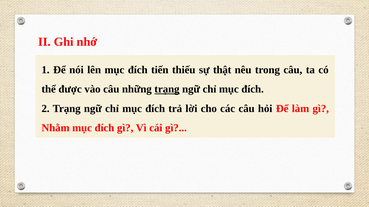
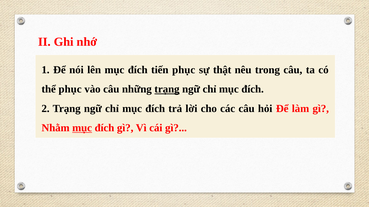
tiến thiếu: thiếu -> phục
thể được: được -> phục
mục at (82, 128) underline: none -> present
